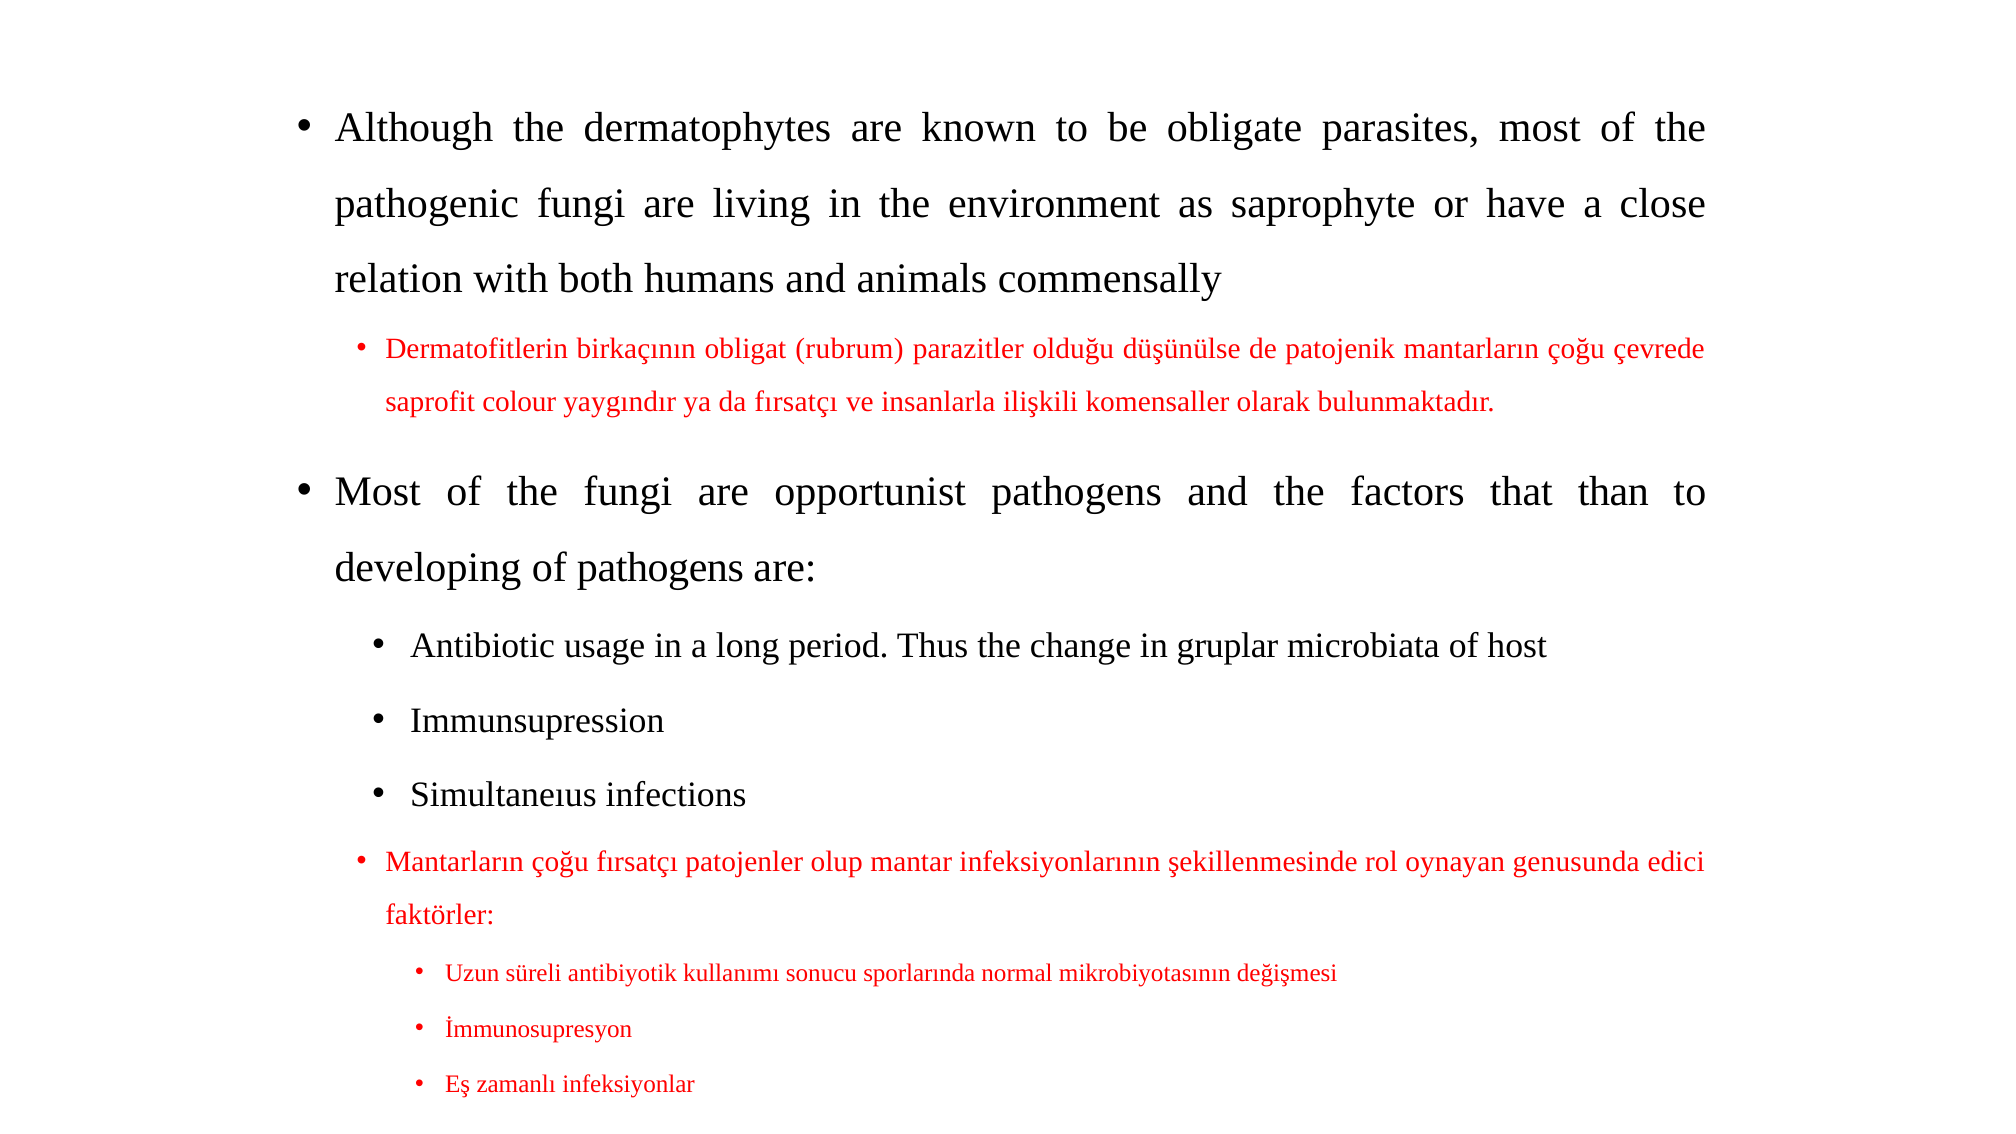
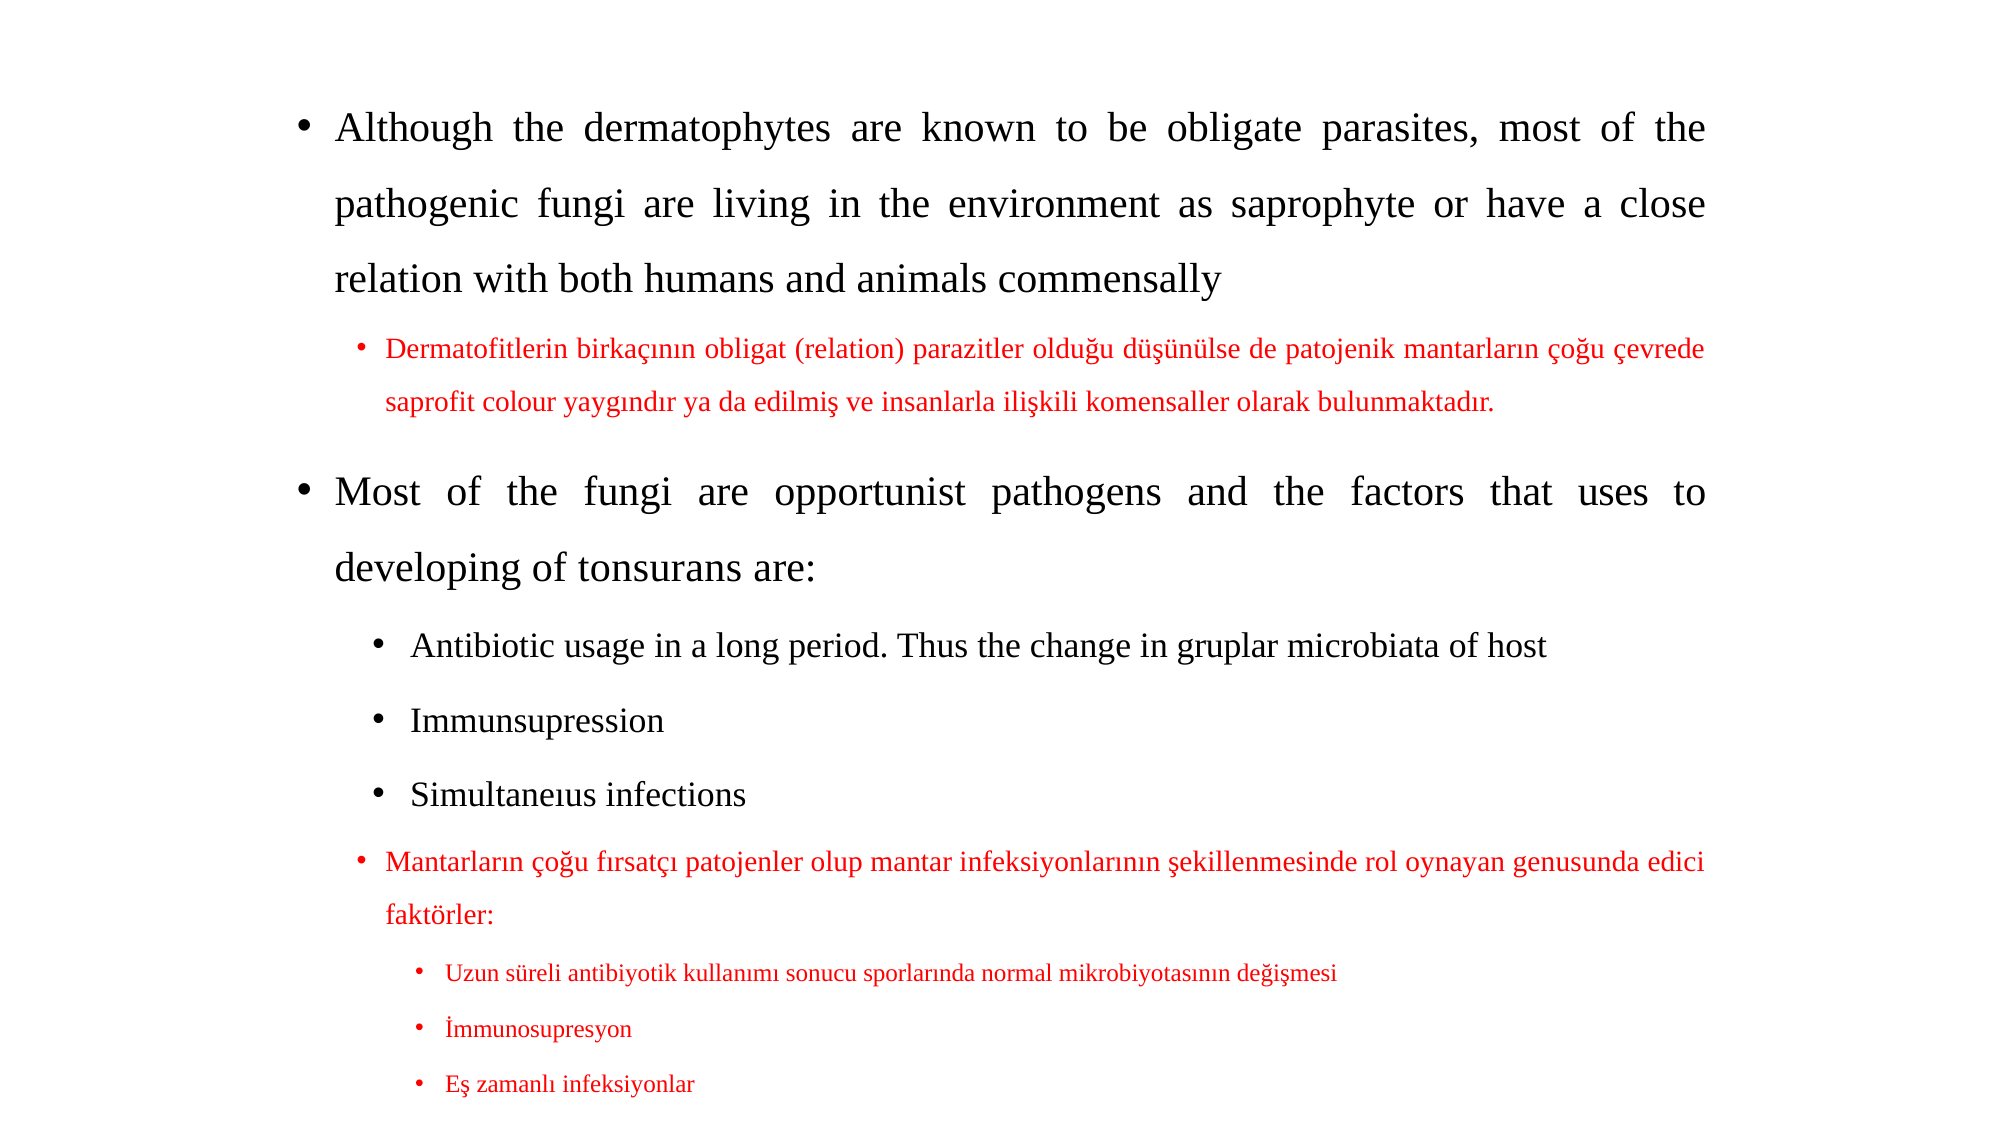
obligat rubrum: rubrum -> relation
da fırsatçı: fırsatçı -> edilmiş
than: than -> uses
of pathogens: pathogens -> tonsurans
